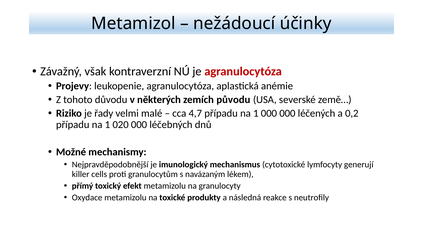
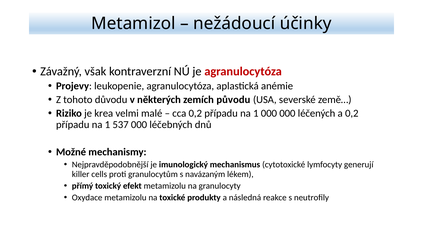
řady: řady -> krea
cca 4,7: 4,7 -> 0,2
020: 020 -> 537
